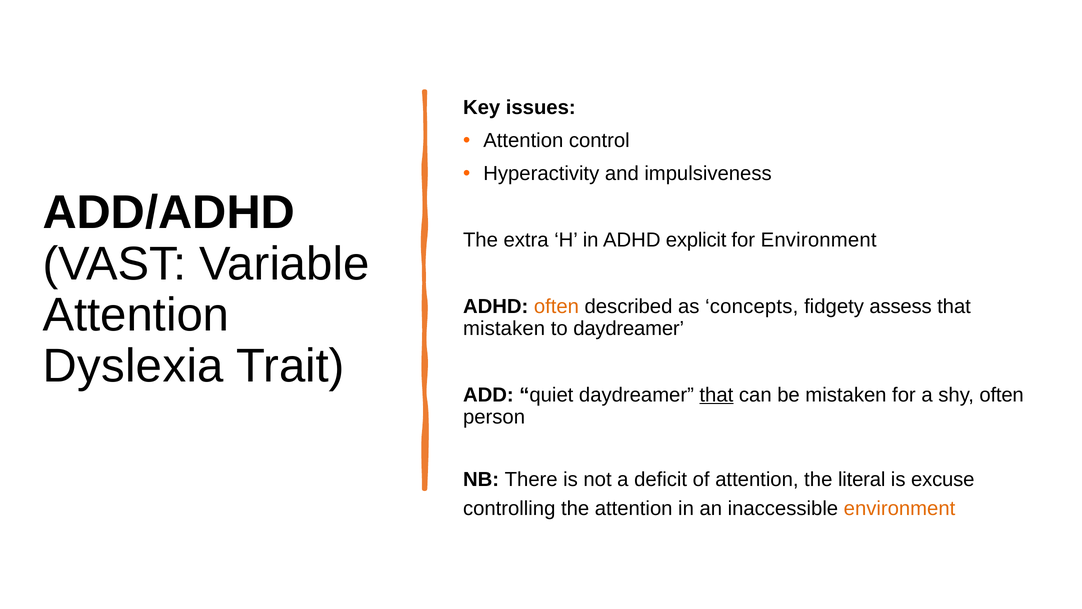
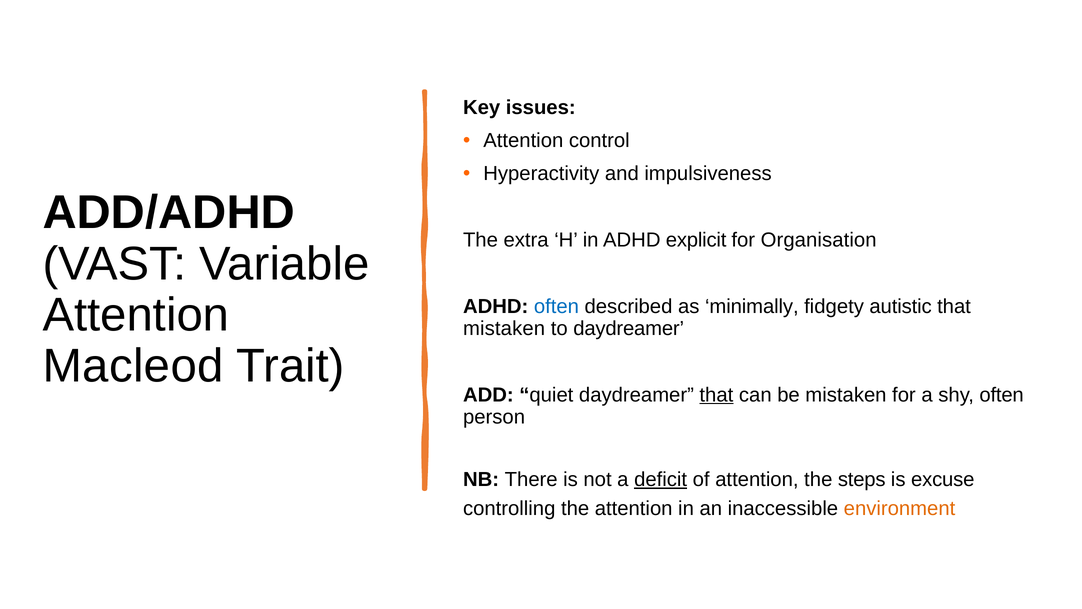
for Environment: Environment -> Organisation
often at (556, 306) colour: orange -> blue
concepts: concepts -> minimally
assess: assess -> autistic
Dyslexia: Dyslexia -> Macleod
deficit underline: none -> present
literal: literal -> steps
